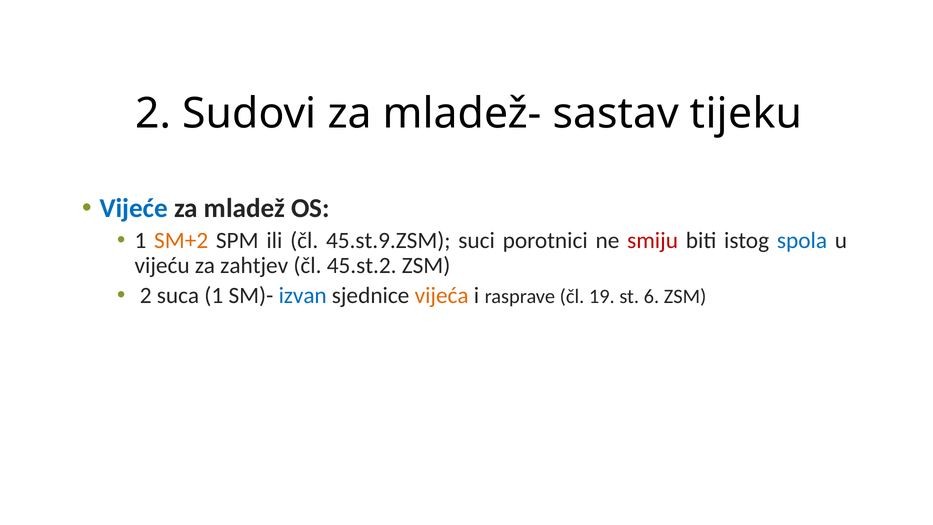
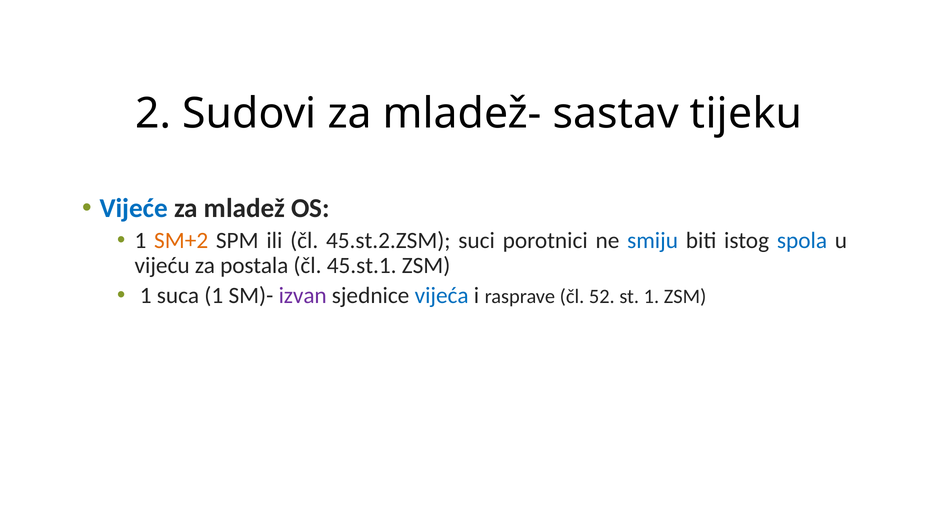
45.st.9.ZSM: 45.st.9.ZSM -> 45.st.2.ZSM
smiju colour: red -> blue
zahtjev: zahtjev -> postala
45.st.2: 45.st.2 -> 45.st.1
2 at (146, 296): 2 -> 1
izvan colour: blue -> purple
vijeća colour: orange -> blue
19: 19 -> 52
st 6: 6 -> 1
